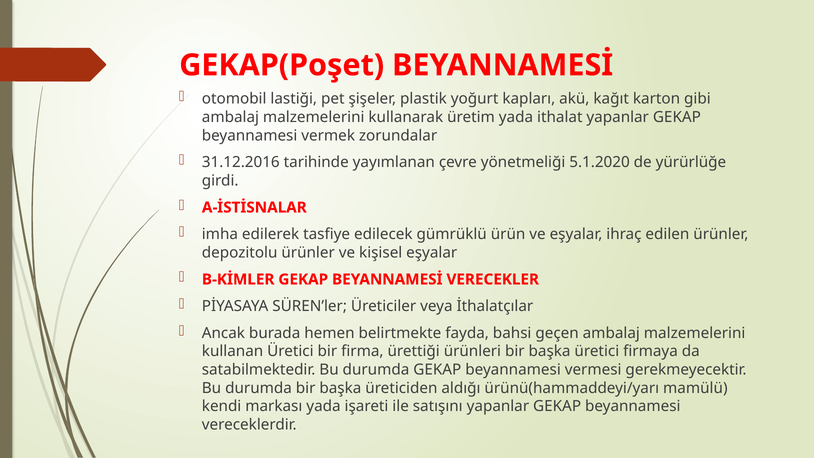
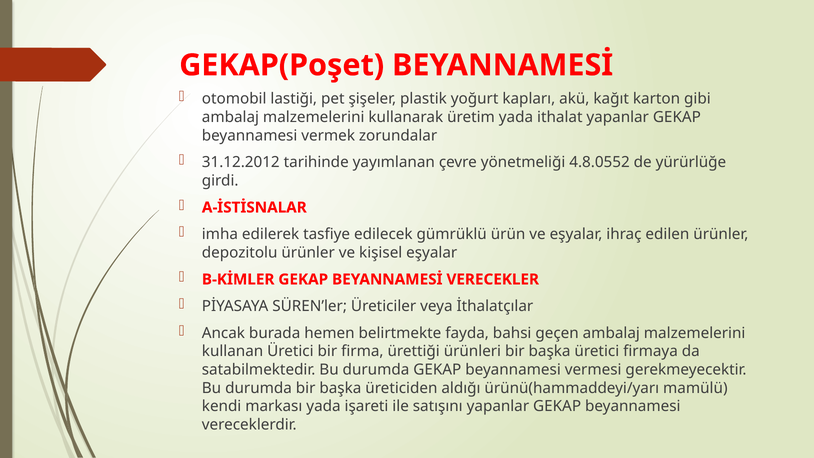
31.12.2016: 31.12.2016 -> 31.12.2012
5.1.2020: 5.1.2020 -> 4.8.0552
